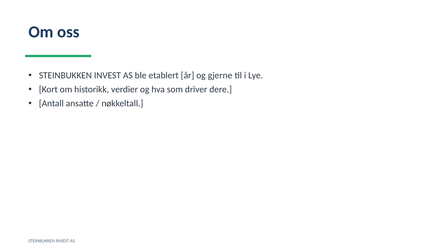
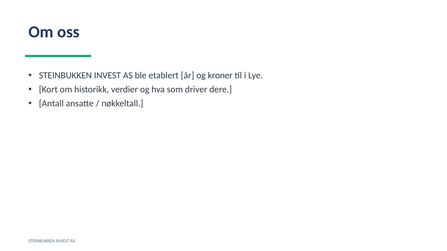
gjerne: gjerne -> kroner
